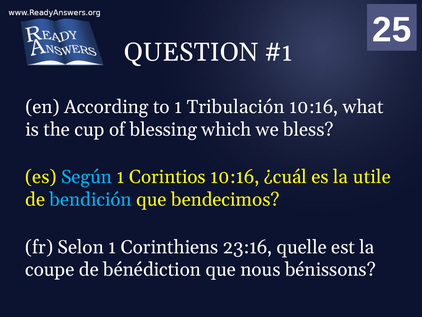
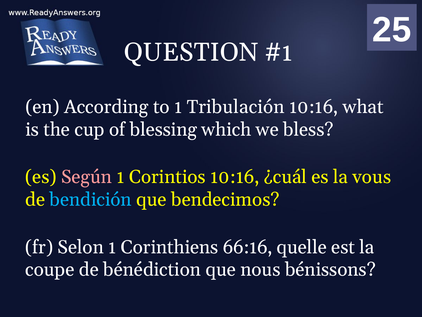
Según colour: light blue -> pink
utile: utile -> vous
23:16: 23:16 -> 66:16
